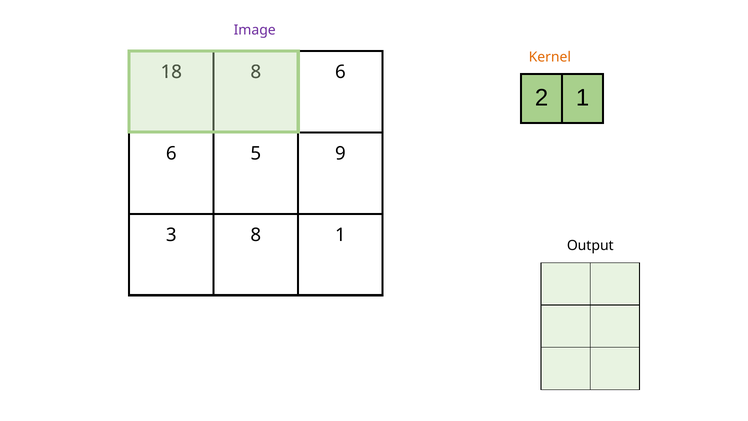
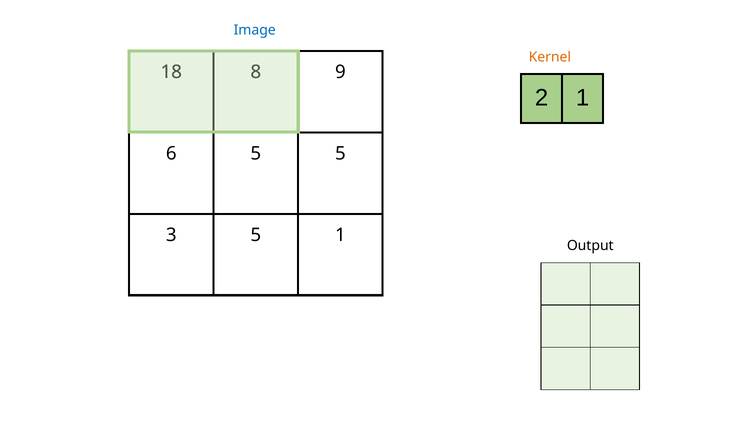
Image colour: purple -> blue
6 at (340, 72): 6 -> 9
5 9: 9 -> 5
3 8: 8 -> 5
